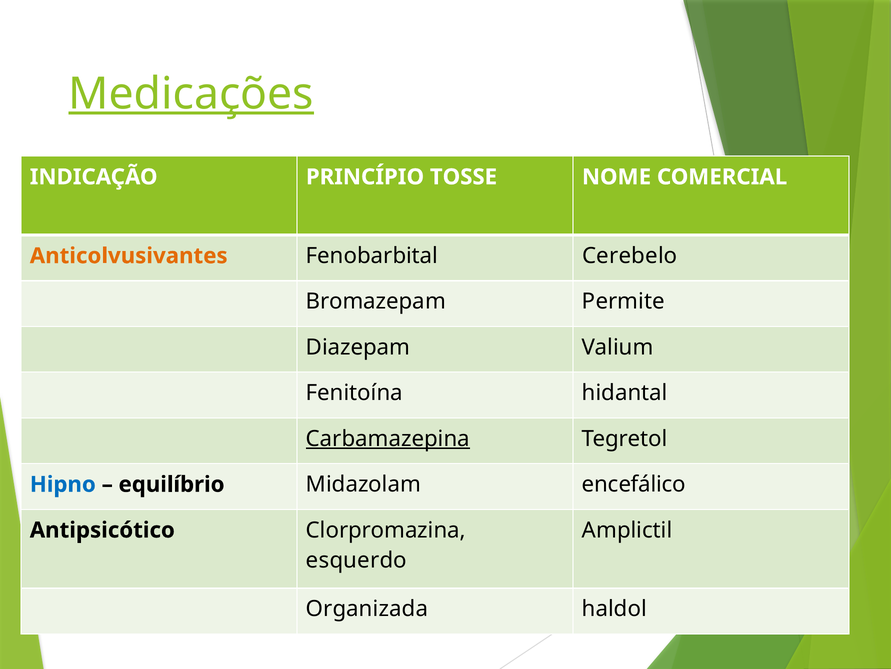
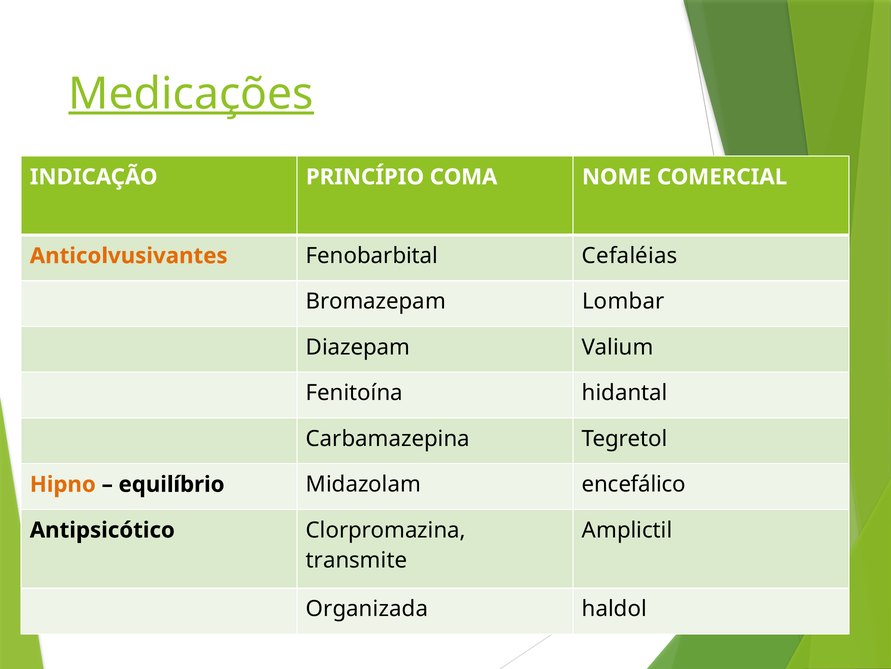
TOSSE: TOSSE -> COMA
Cerebelo: Cerebelo -> Cefaléias
Permite: Permite -> Lombar
Carbamazepina underline: present -> none
Hipno colour: blue -> orange
esquerdo: esquerdo -> transmite
